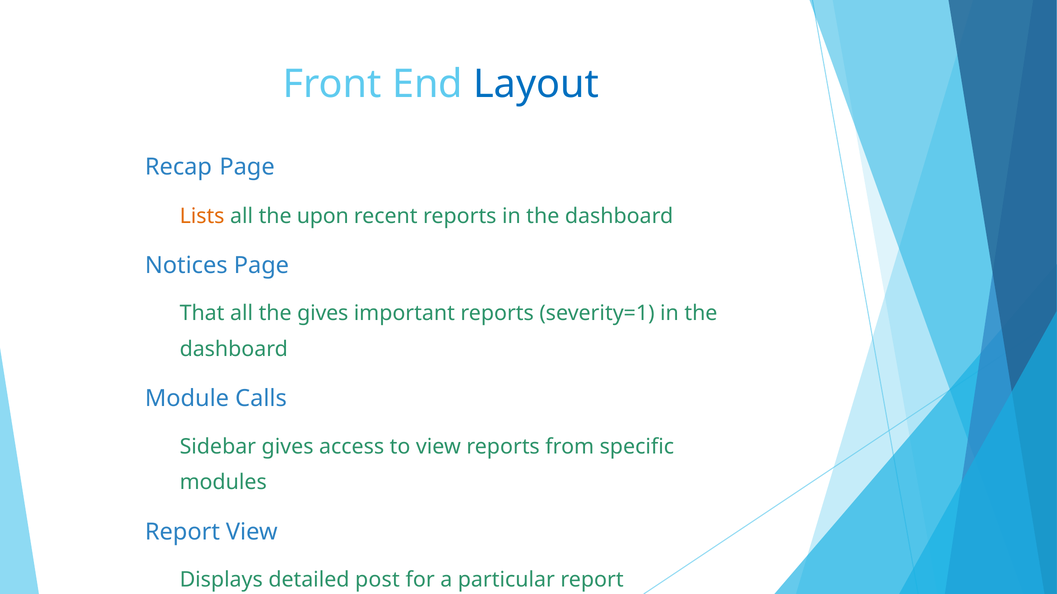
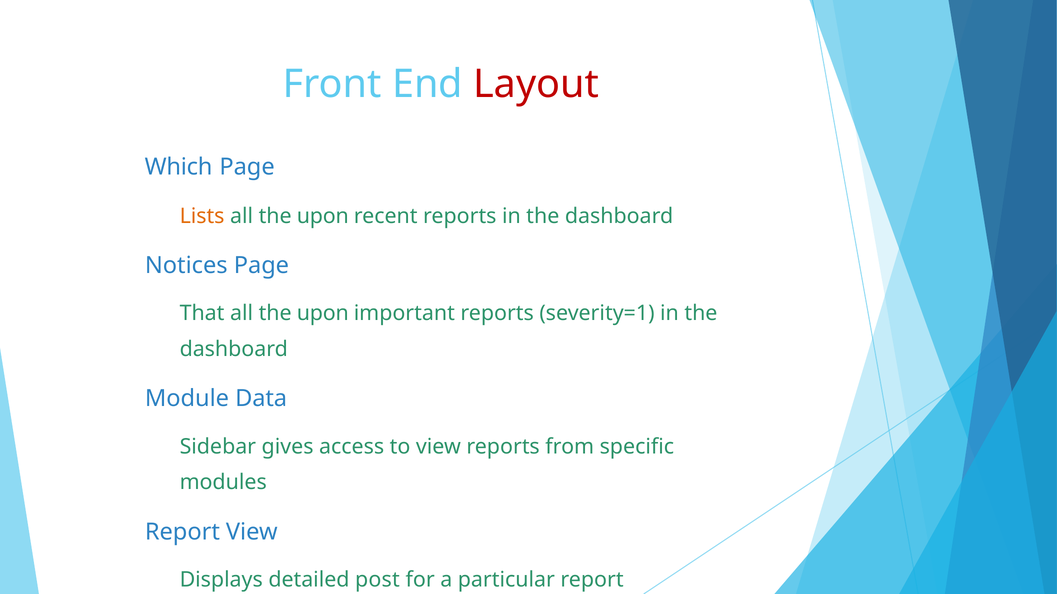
Layout colour: blue -> red
Recap: Recap -> Which
gives at (323, 314): gives -> upon
Calls: Calls -> Data
